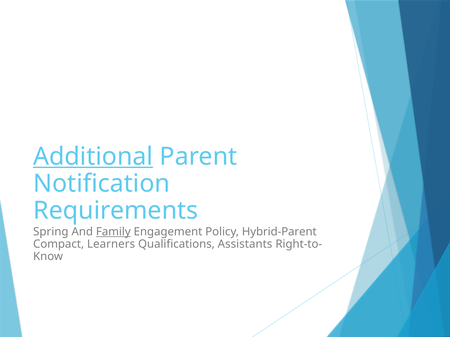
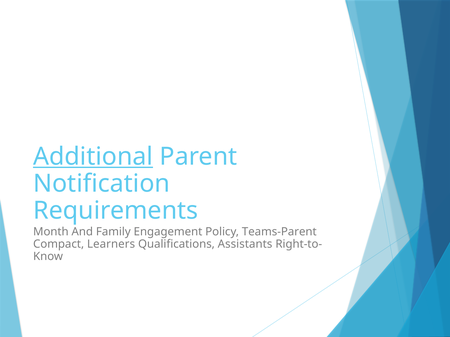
Spring: Spring -> Month
Family underline: present -> none
Hybrid-Parent: Hybrid-Parent -> Teams-Parent
